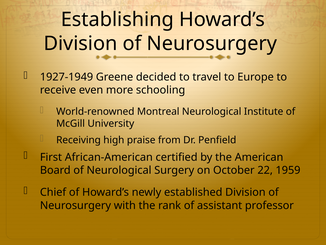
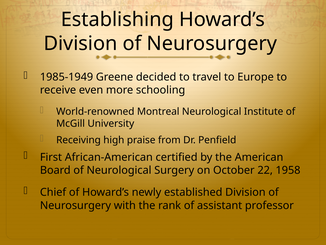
1927-1949: 1927-1949 -> 1985-1949
1959: 1959 -> 1958
